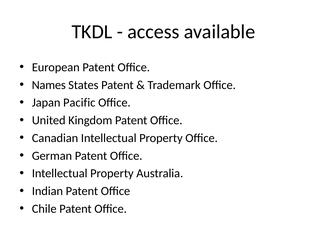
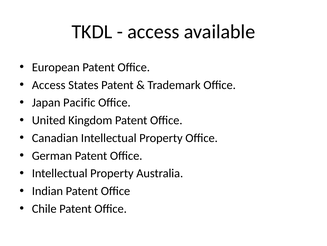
Names at (49, 85): Names -> Access
